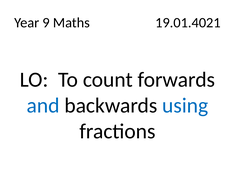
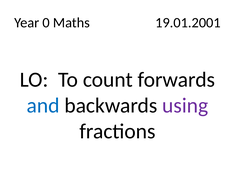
9: 9 -> 0
19.01.4021: 19.01.4021 -> 19.01.2001
using colour: blue -> purple
